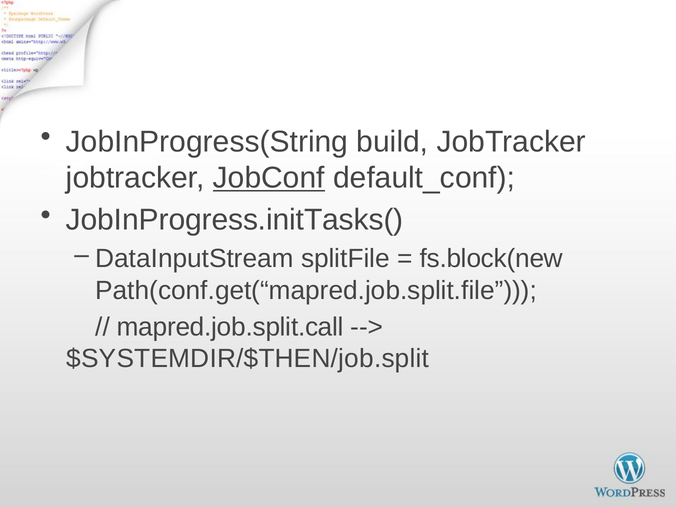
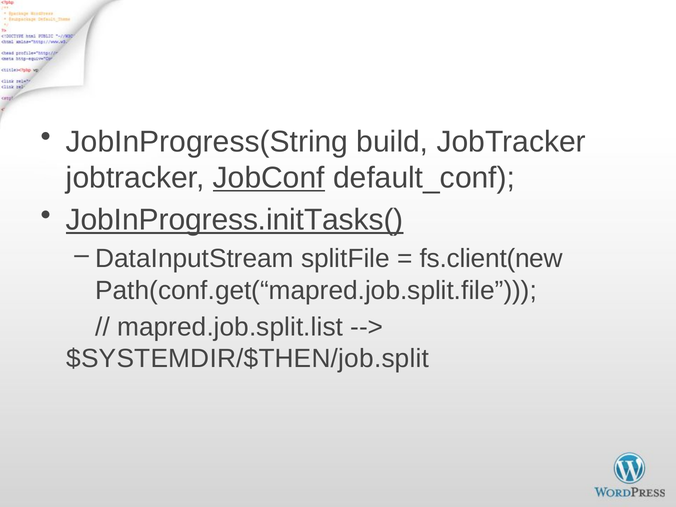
JobInProgress.initTasks( underline: none -> present
fs.block(new: fs.block(new -> fs.client(new
mapred.job.split.call: mapred.job.split.call -> mapred.job.split.list
